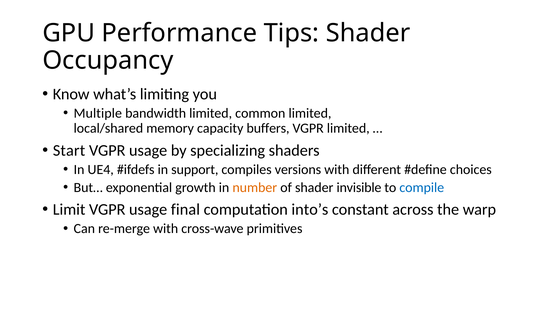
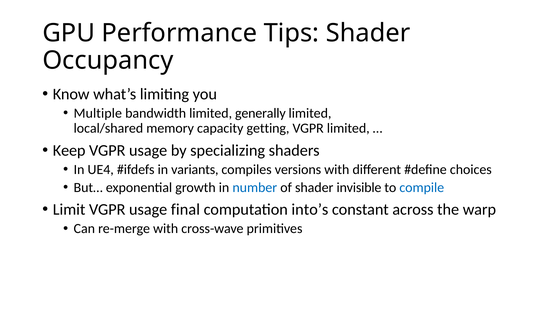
common: common -> generally
buffers: buffers -> getting
Start: Start -> Keep
support: support -> variants
number colour: orange -> blue
